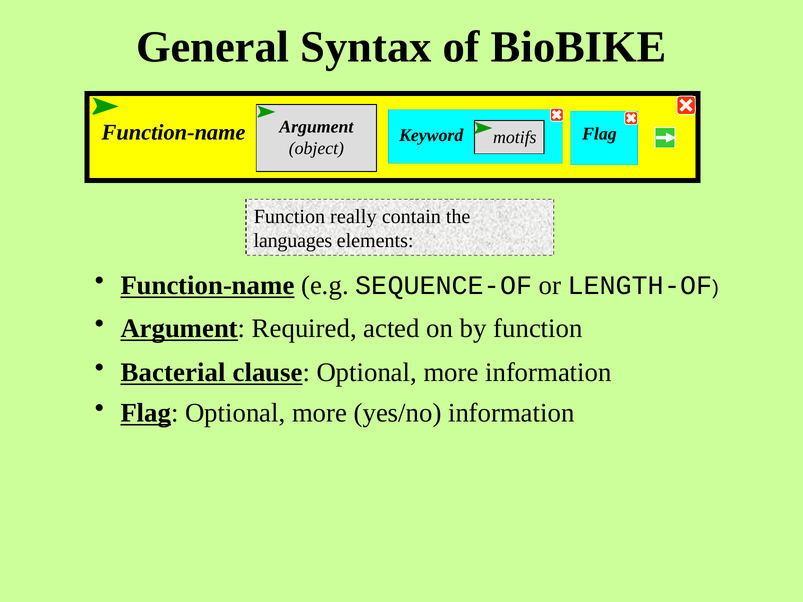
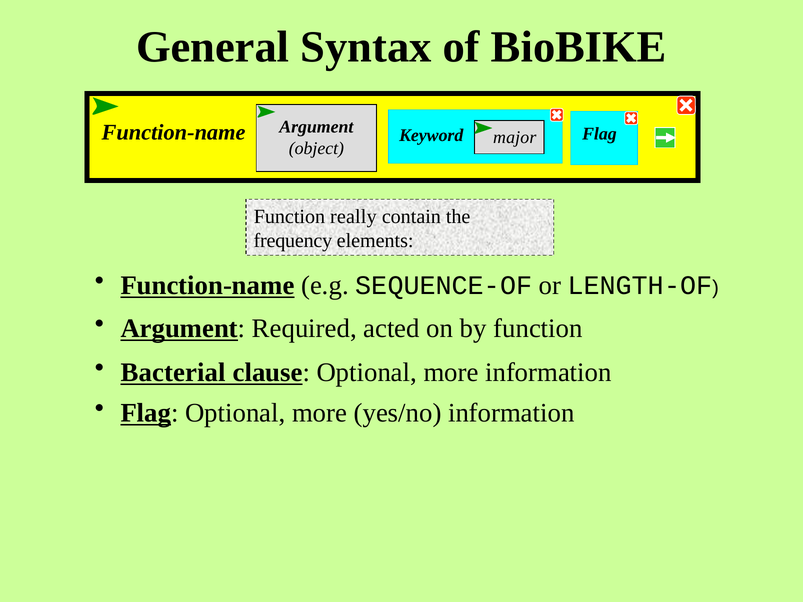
motifs: motifs -> major
languages: languages -> frequency
